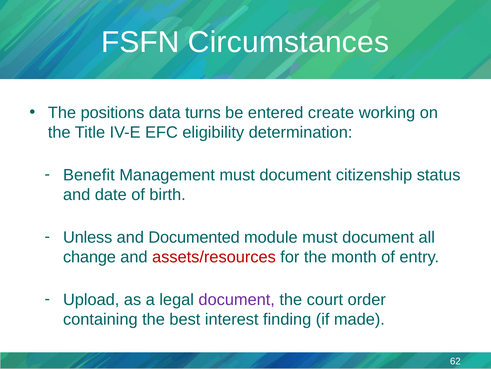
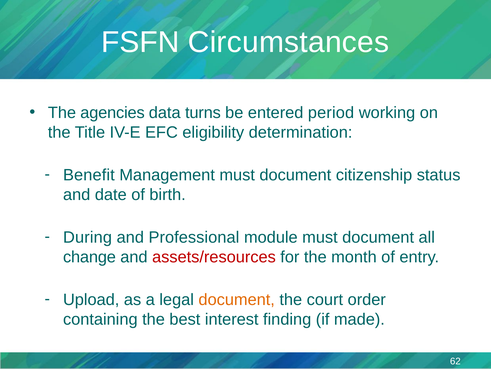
positions: positions -> agencies
create: create -> period
Unless: Unless -> During
Documented: Documented -> Professional
document at (237, 299) colour: purple -> orange
